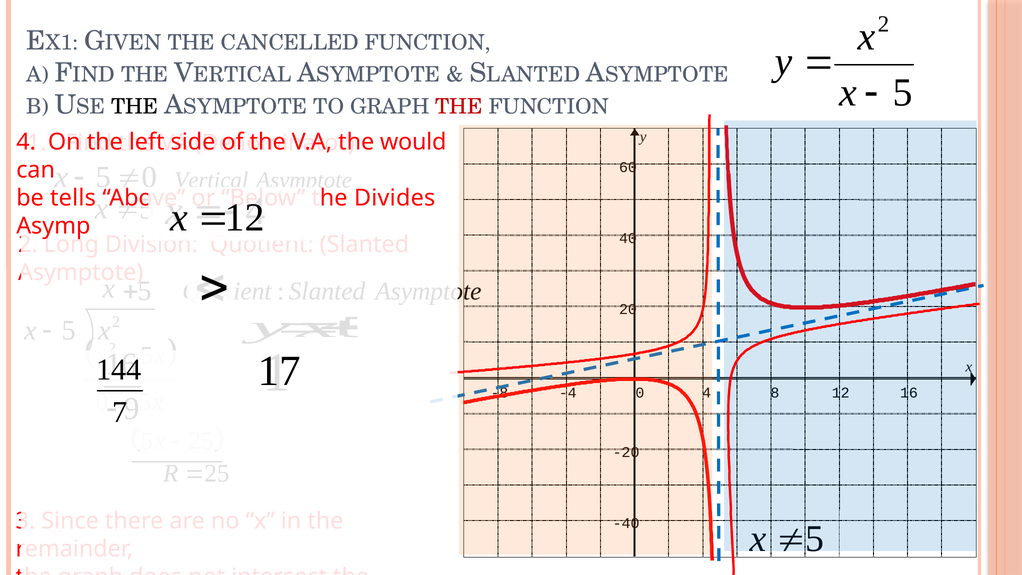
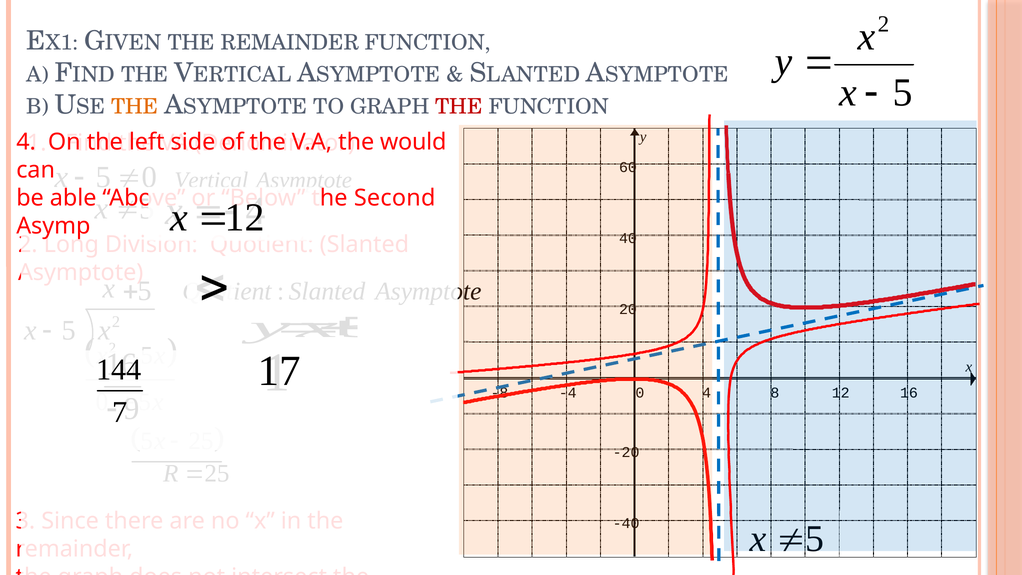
CANCELLED at (290, 43): CANCELLED -> REMAINDER
THE at (135, 107) colour: black -> orange
tells: tells -> able
Divides: Divides -> Second
